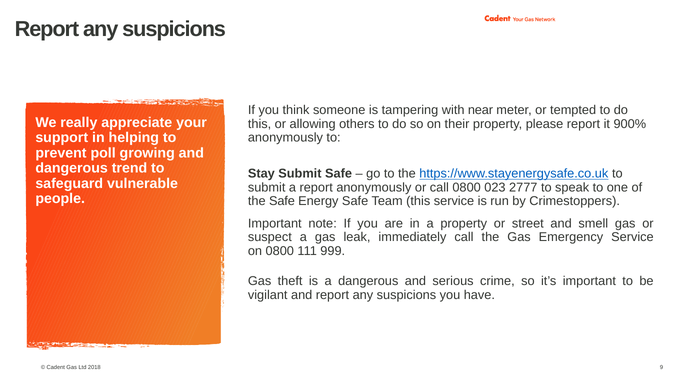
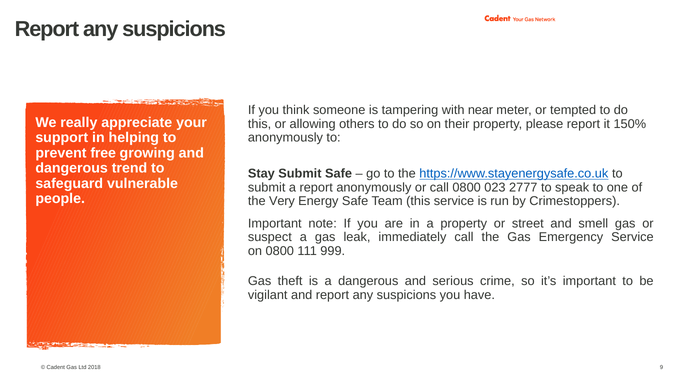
900%: 900% -> 150%
poll: poll -> free
the Safe: Safe -> Very
